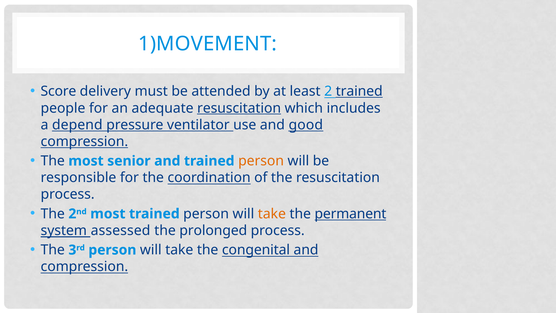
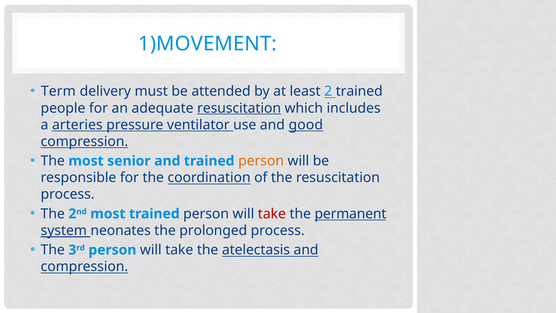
Score: Score -> Term
trained at (359, 91) underline: present -> none
depend: depend -> arteries
take at (272, 214) colour: orange -> red
assessed: assessed -> neonates
congenital: congenital -> atelectasis
